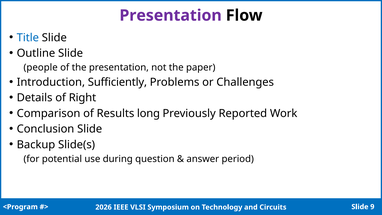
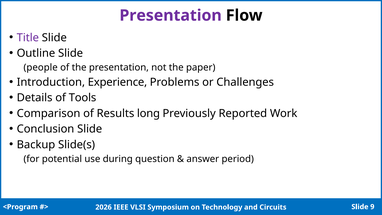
Title colour: blue -> purple
Sufficiently: Sufficiently -> Experience
Right: Right -> Tools
